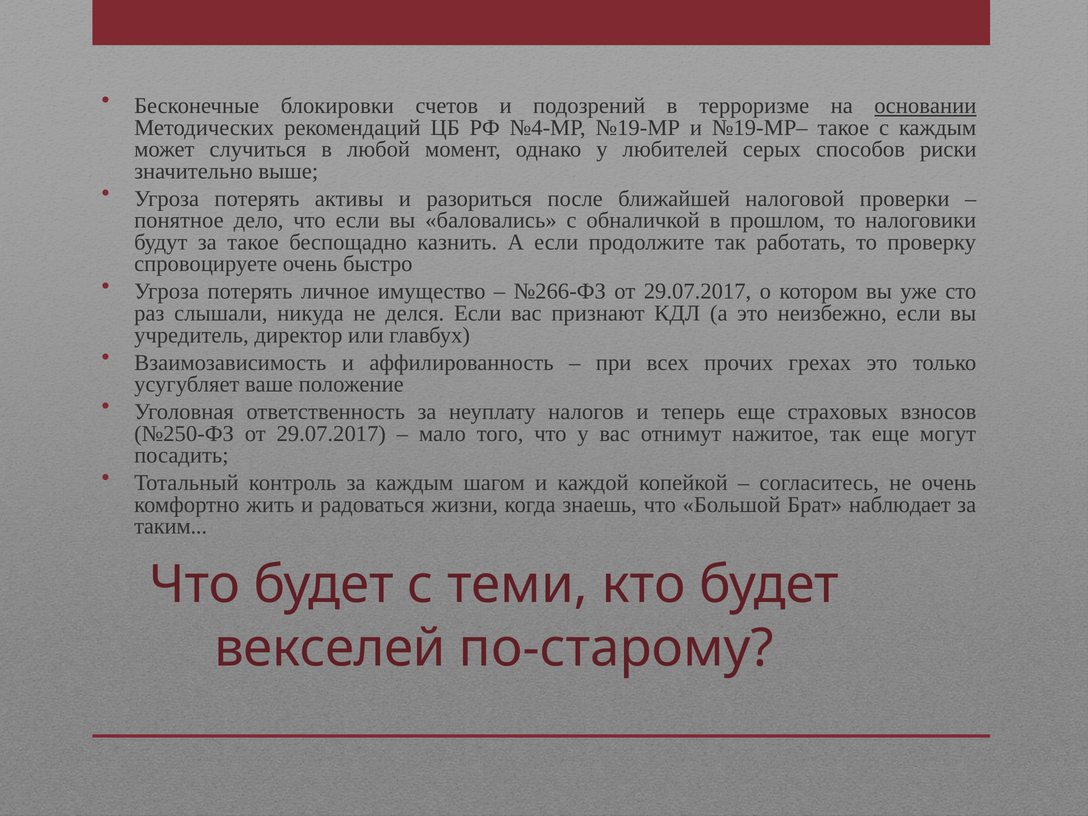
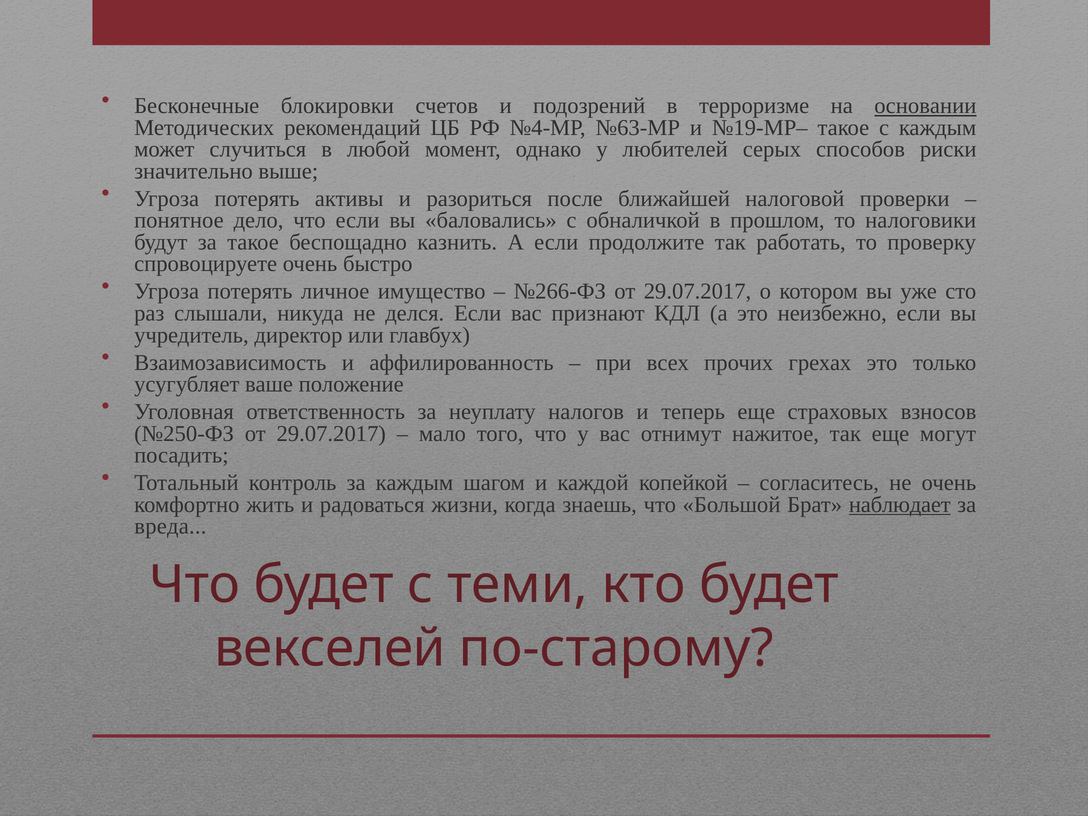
№19-МР: №19-МР -> №63-МР
наблюдает underline: none -> present
таким: таким -> вреда
